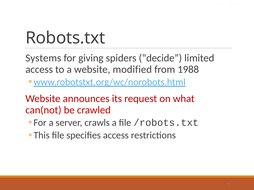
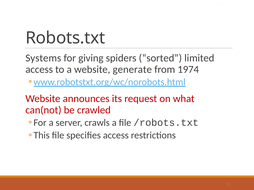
decide: decide -> sorted
modified: modified -> generate
1988: 1988 -> 1974
